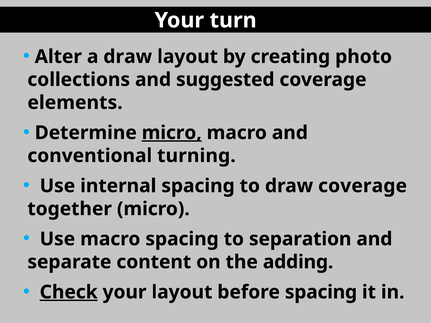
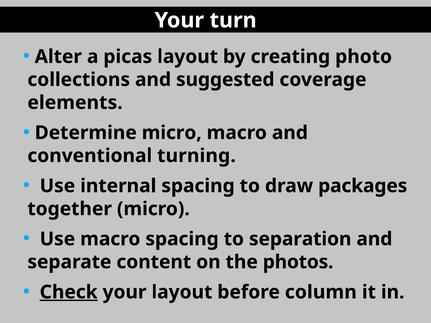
a draw: draw -> picas
micro at (172, 133) underline: present -> none
draw coverage: coverage -> packages
adding: adding -> photos
before spacing: spacing -> column
